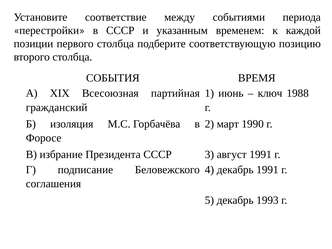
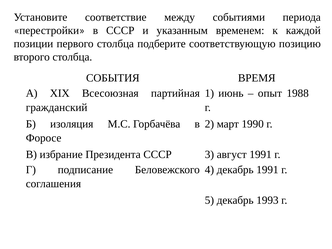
ключ: ключ -> опыт
